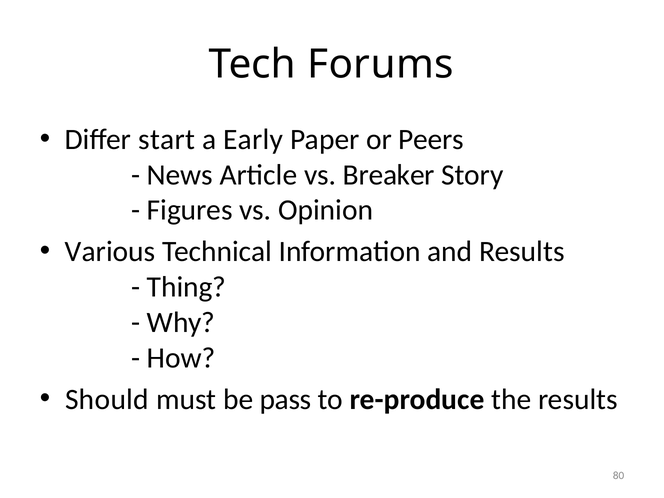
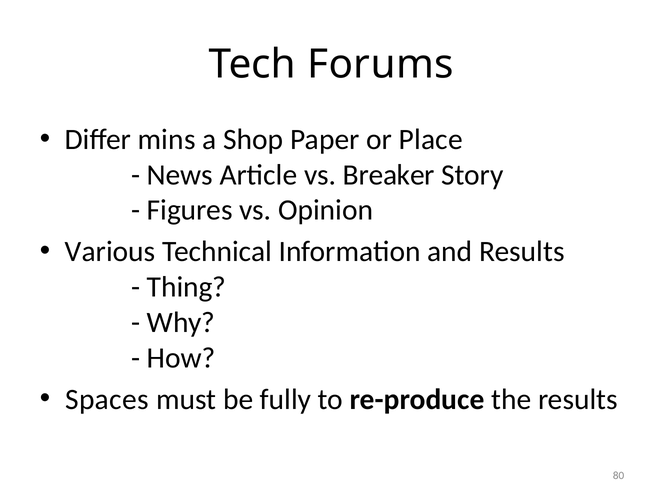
start: start -> mins
Early: Early -> Shop
Peers: Peers -> Place
Should: Should -> Spaces
pass: pass -> fully
